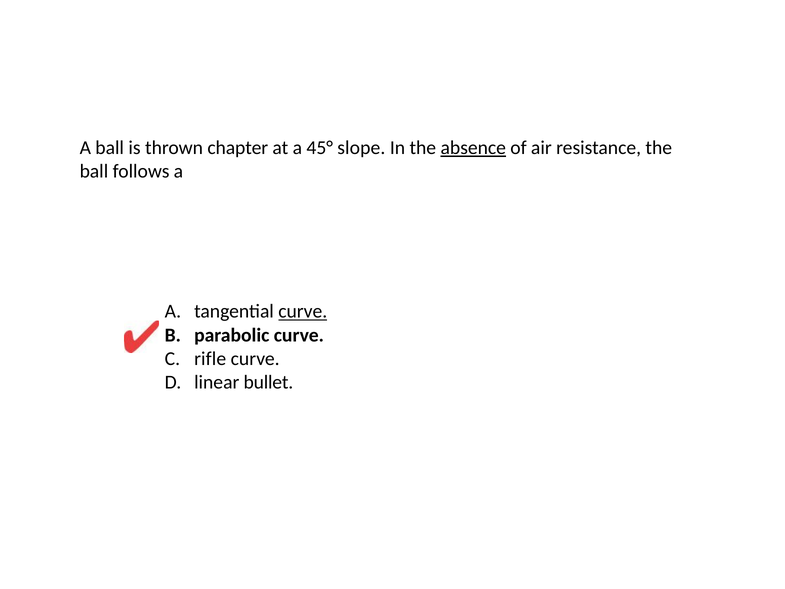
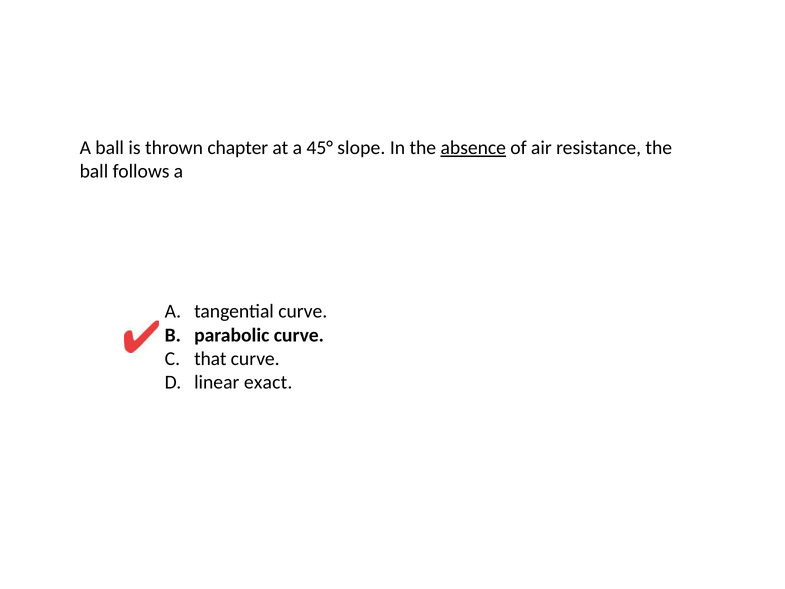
curve at (303, 311) underline: present -> none
rifle: rifle -> that
bullet: bullet -> exact
